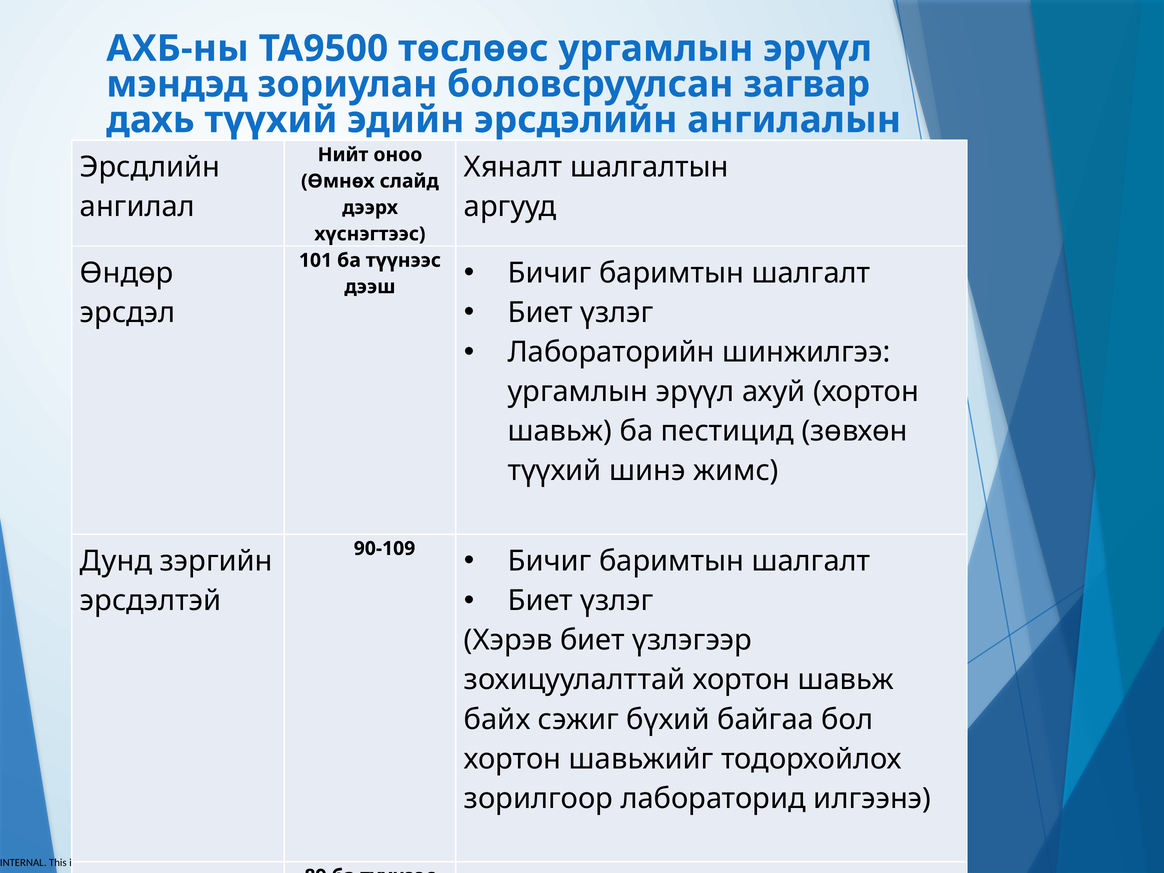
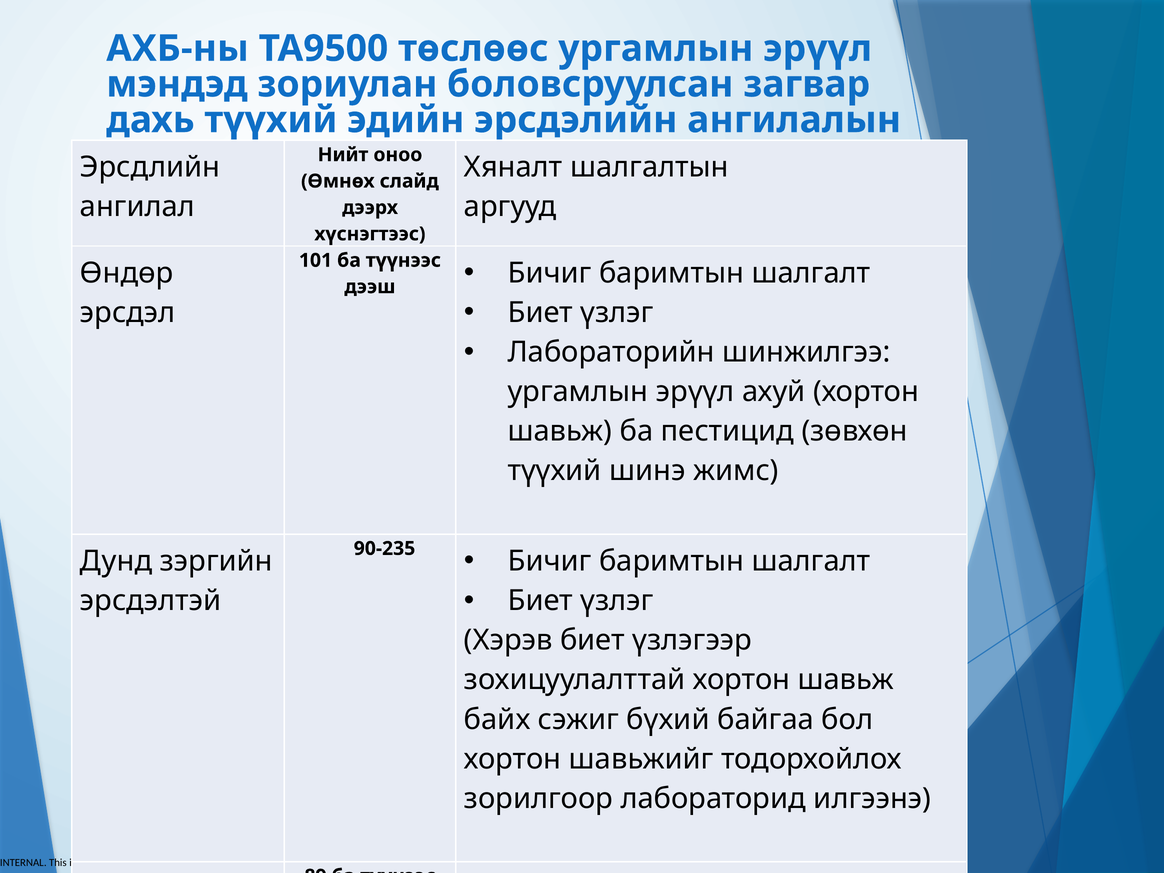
90-109: 90-109 -> 90-235
